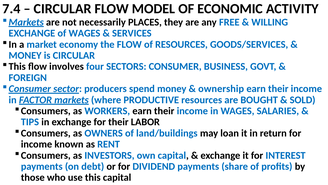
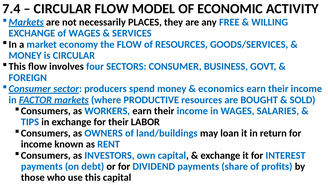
ownership: ownership -> economics
